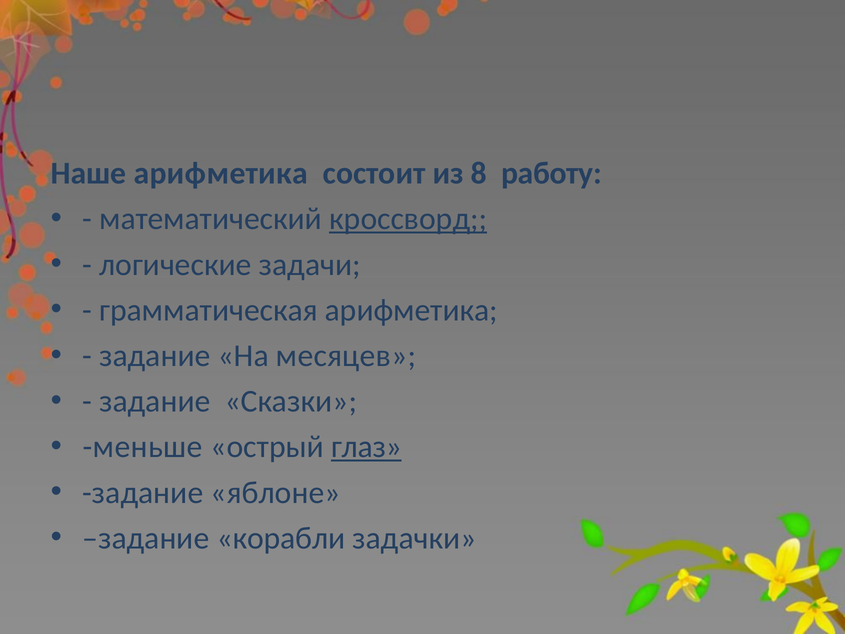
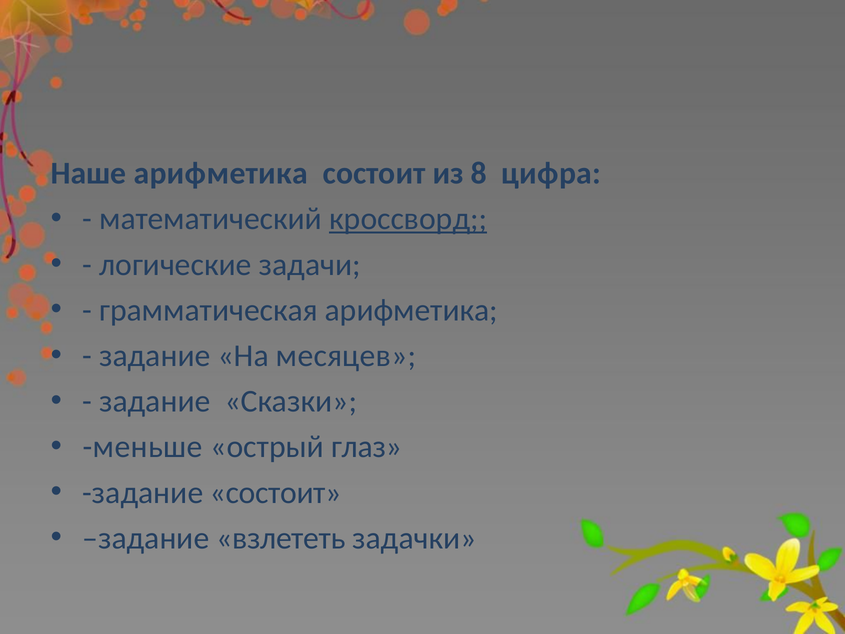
работу: работу -> цифра
глаз underline: present -> none
задание яблоне: яблоне -> состоит
корабли: корабли -> взлететь
